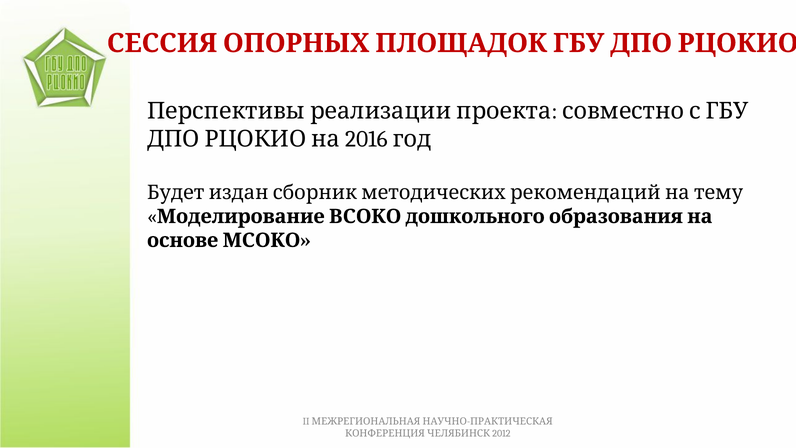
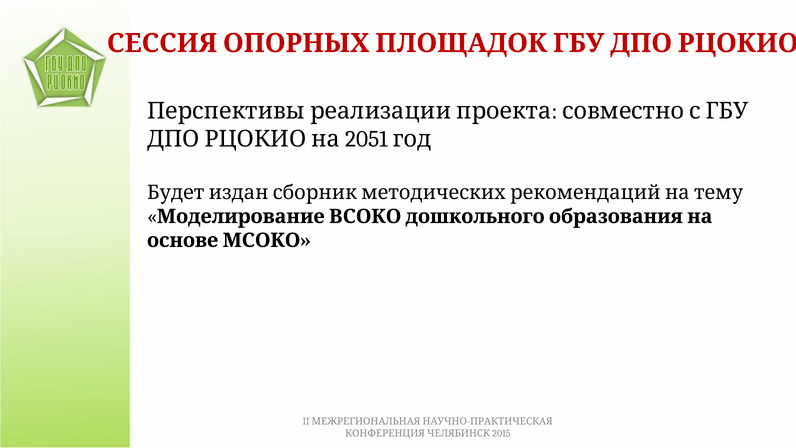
2016: 2016 -> 2051
2012: 2012 -> 2015
